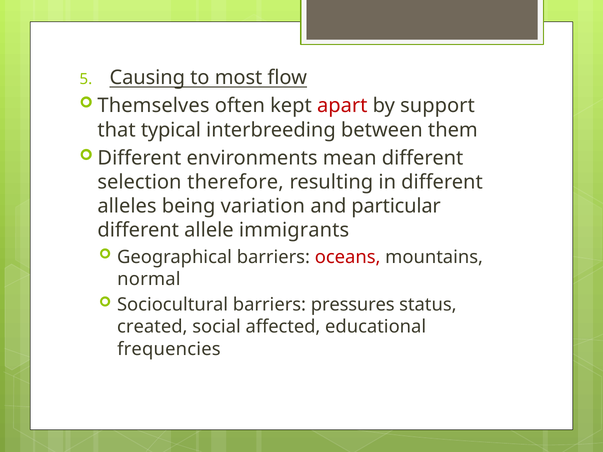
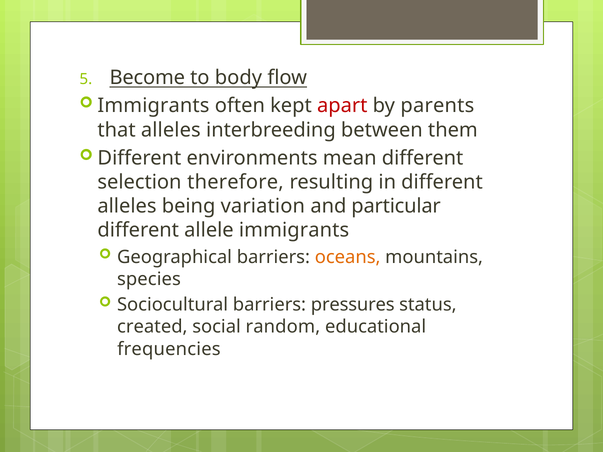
Causing: Causing -> Become
most: most -> body
Themselves at (153, 106): Themselves -> Immigrants
support: support -> parents
that typical: typical -> alleles
oceans colour: red -> orange
normal: normal -> species
affected: affected -> random
